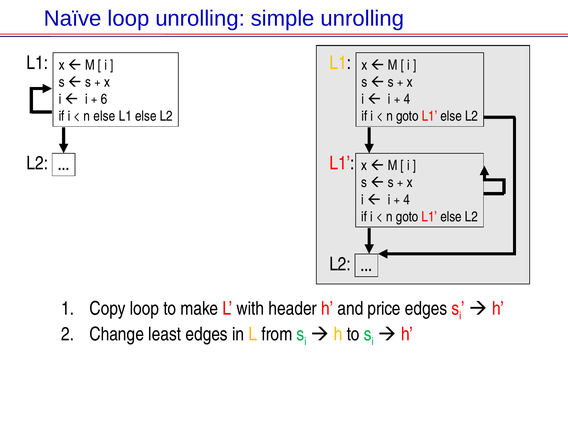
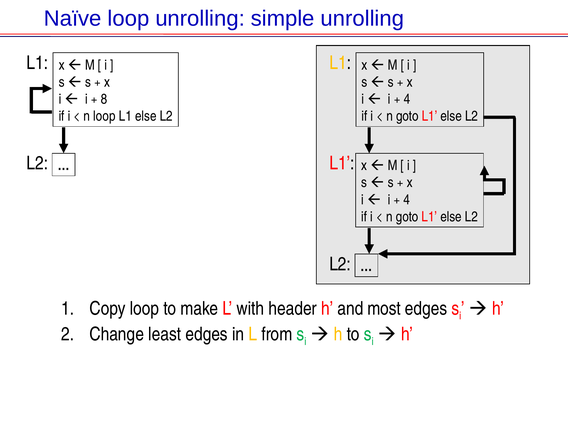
6: 6 -> 8
n else: else -> loop
price: price -> most
